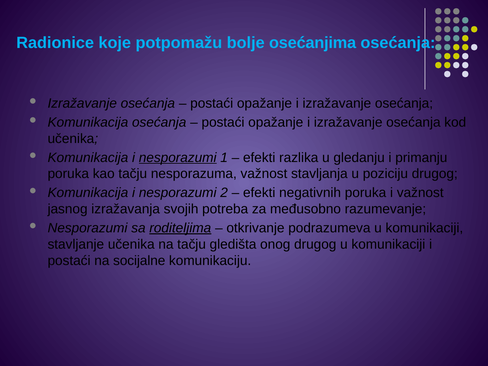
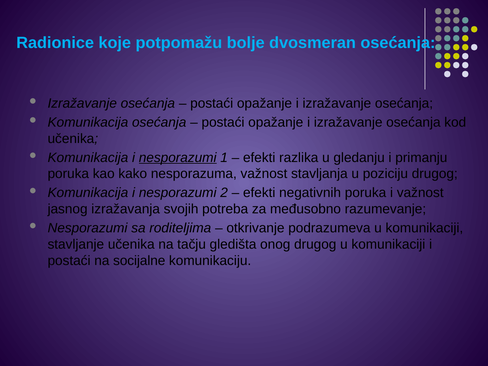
osećanjima: osećanjima -> dvosmeran
kao tačju: tačju -> kako
roditeljima underline: present -> none
